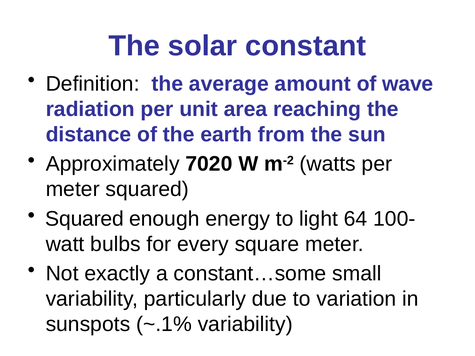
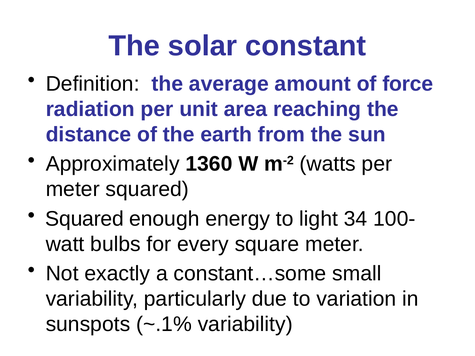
wave: wave -> force
7020: 7020 -> 1360
64: 64 -> 34
